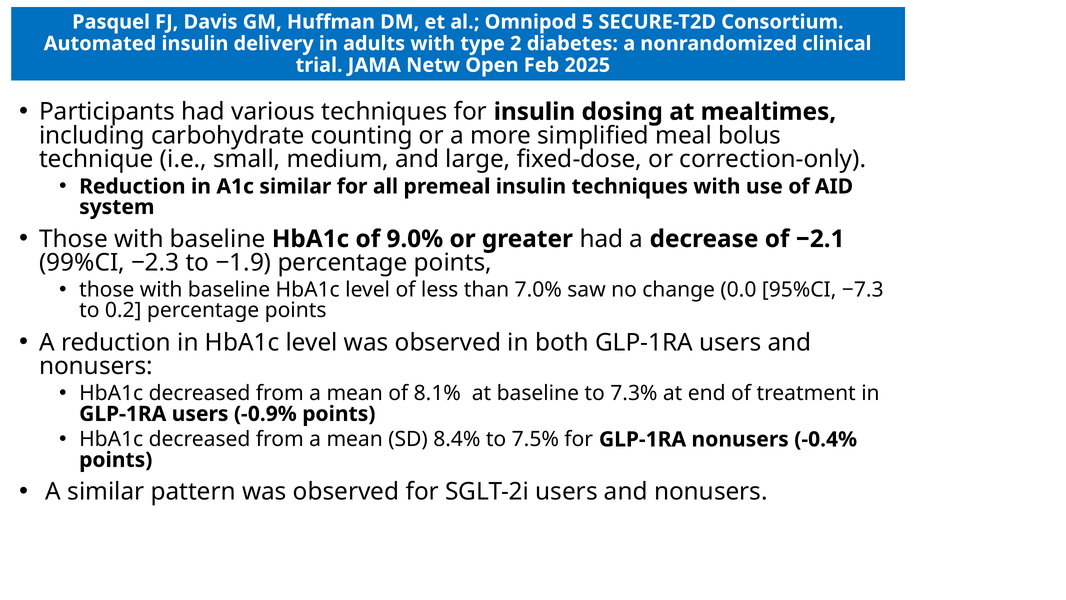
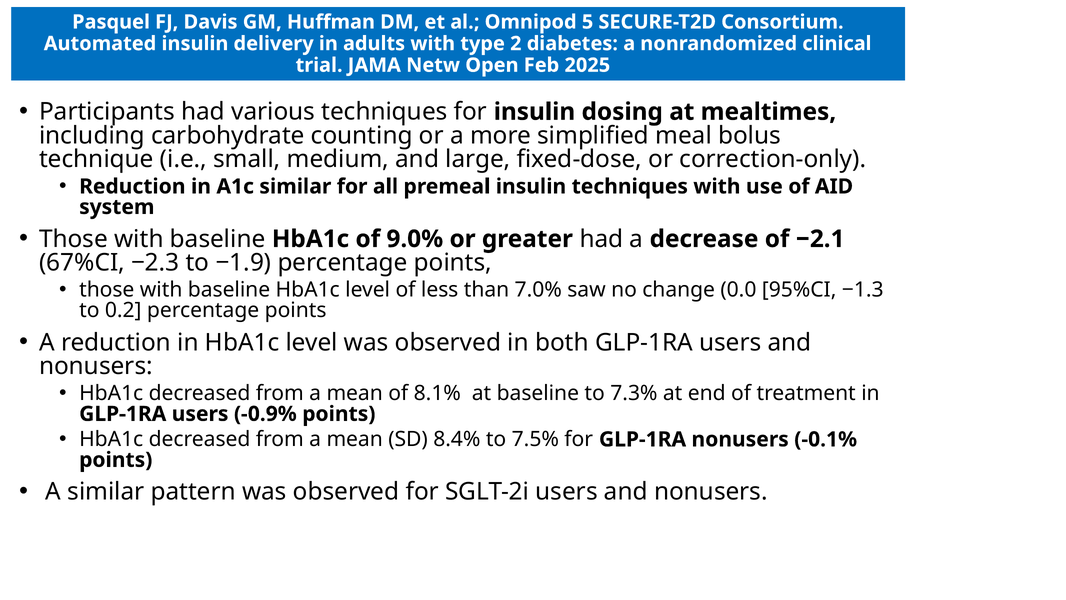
99%CI: 99%CI -> 67%CI
−7.3: −7.3 -> −1.3
-0.4%: -0.4% -> -0.1%
